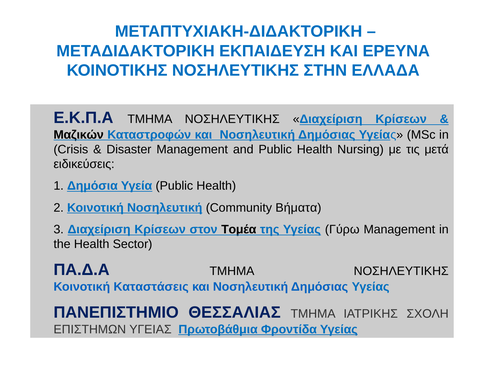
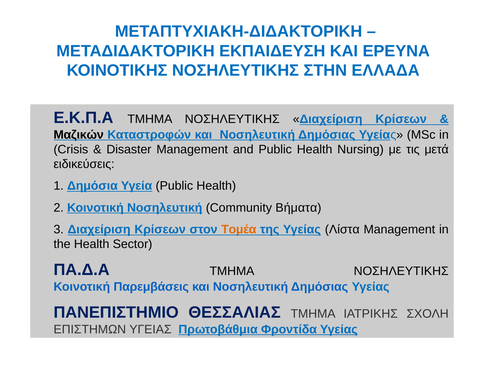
Τομέα colour: black -> orange
Γύρω: Γύρω -> Λίστα
Καταστάσεις: Καταστάσεις -> Παρεμβάσεις
